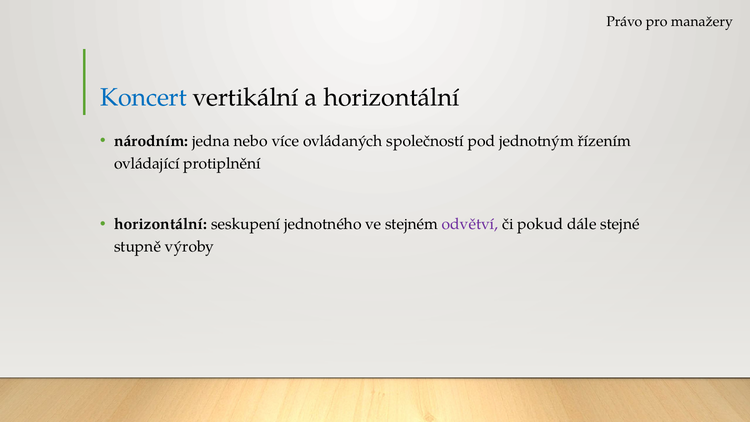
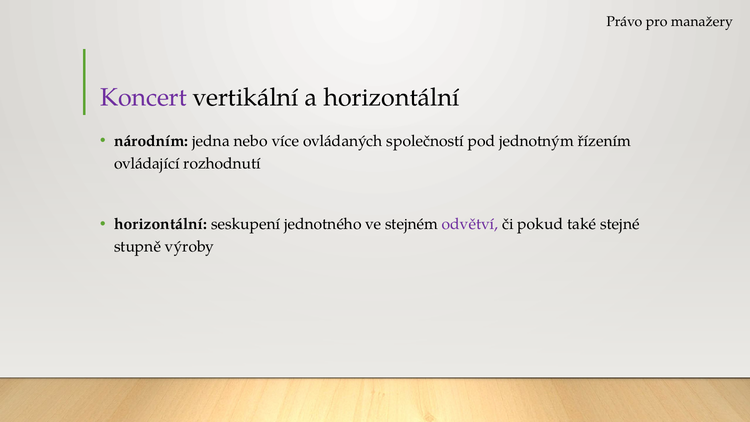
Koncert colour: blue -> purple
protiplnění: protiplnění -> rozhodnutí
dále: dále -> také
